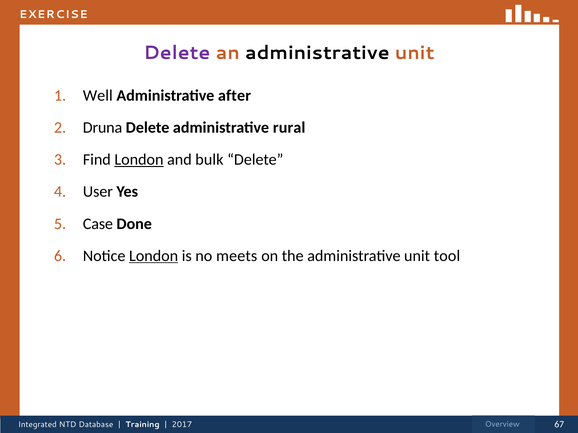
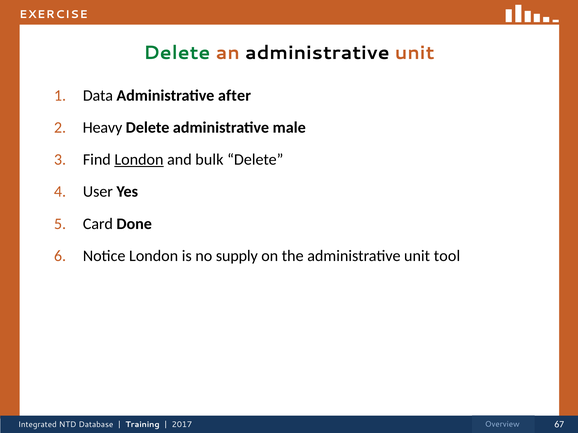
Delete at (177, 53) colour: purple -> green
Well: Well -> Data
Druna: Druna -> Heavy
rural: rural -> male
Case: Case -> Card
London at (154, 256) underline: present -> none
meets: meets -> supply
